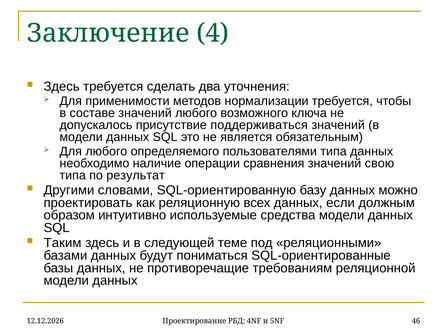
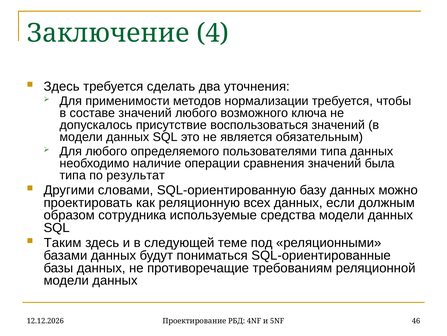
поддерживаться: поддерживаться -> воспользоваться
свою: свою -> была
интуитивно: интуитивно -> сотрудника
